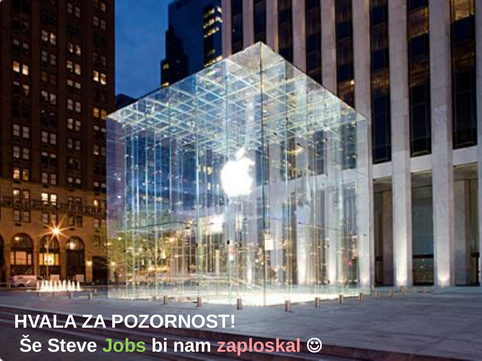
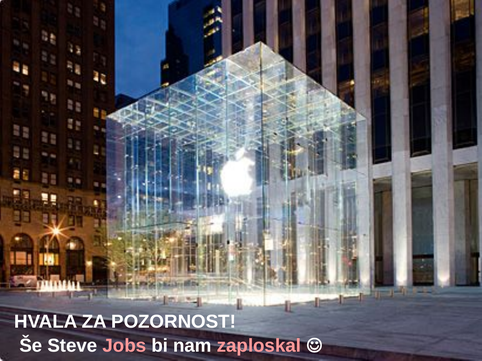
Jobs colour: light green -> pink
